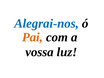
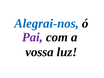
Pai colour: orange -> purple
